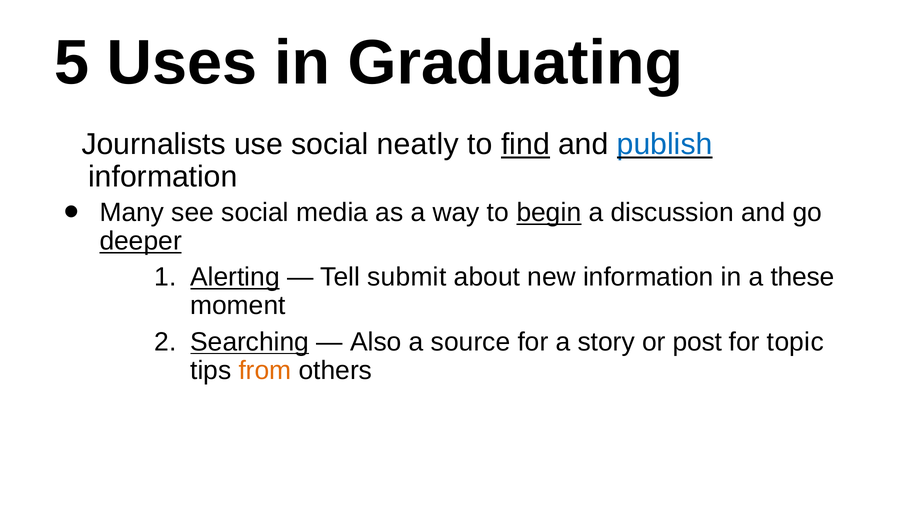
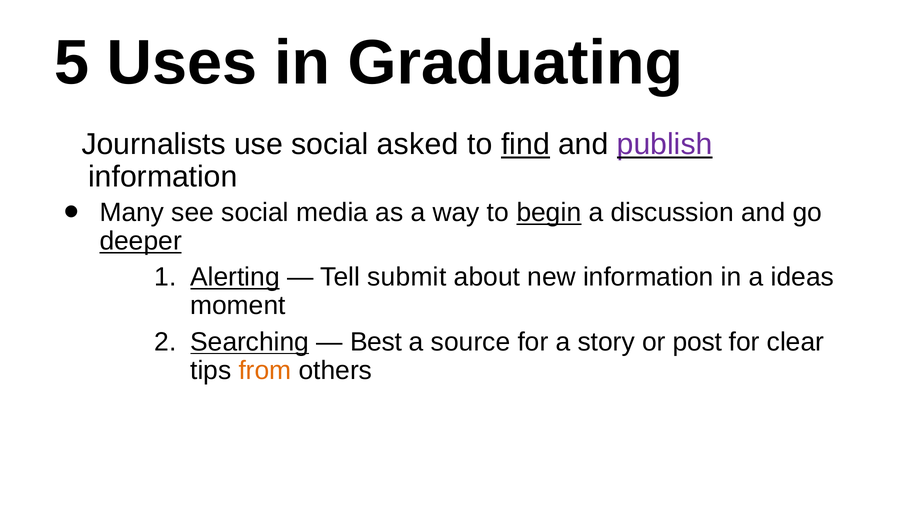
neatly: neatly -> asked
publish colour: blue -> purple
these: these -> ideas
Also: Also -> Best
topic: topic -> clear
